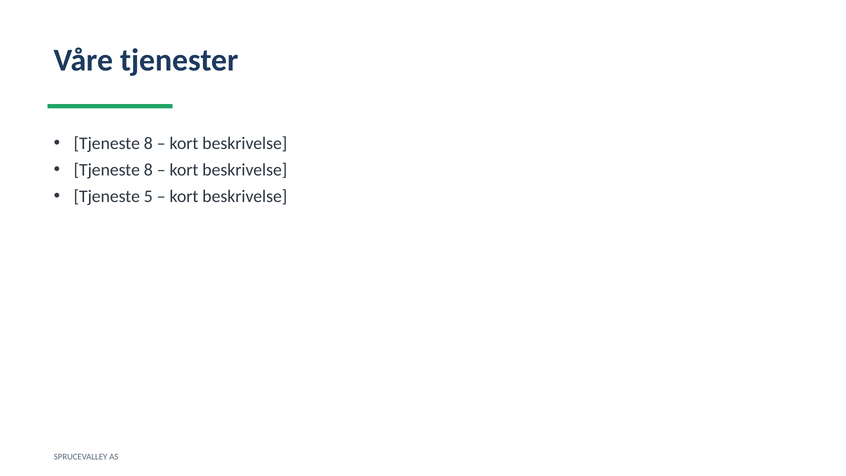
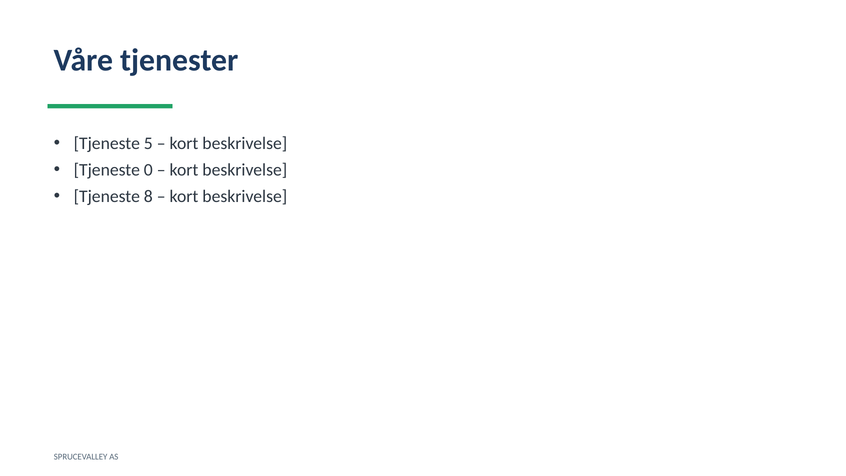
8 at (148, 143): 8 -> 5
8 at (148, 170): 8 -> 0
5: 5 -> 8
